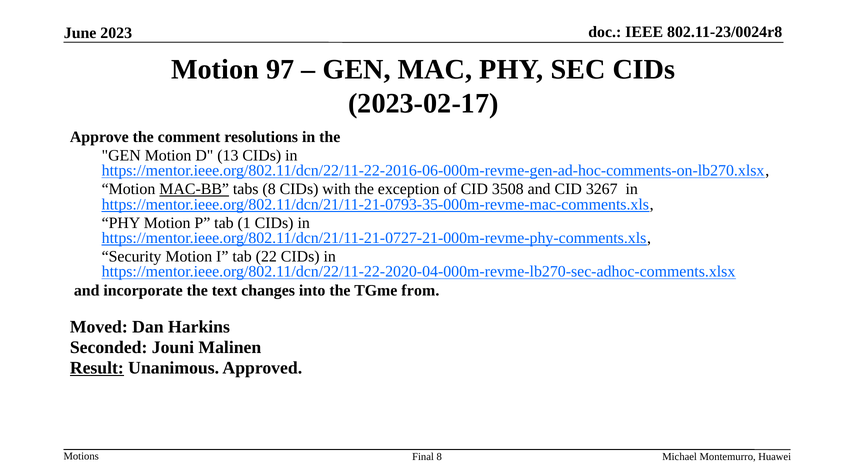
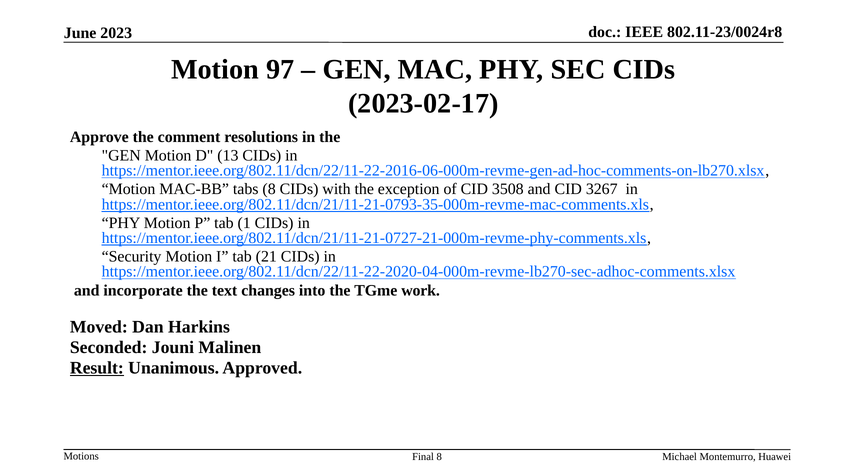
MAC-BB underline: present -> none
22: 22 -> 21
from: from -> work
